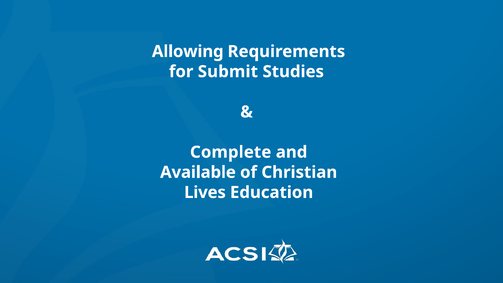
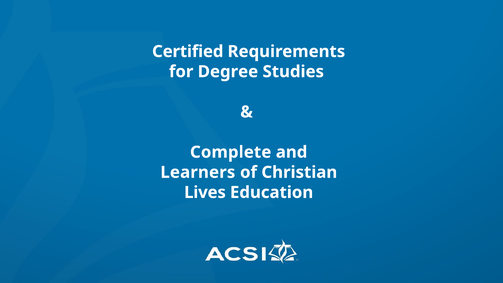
Allowing: Allowing -> Certified
Submit: Submit -> Degree
Available: Available -> Learners
